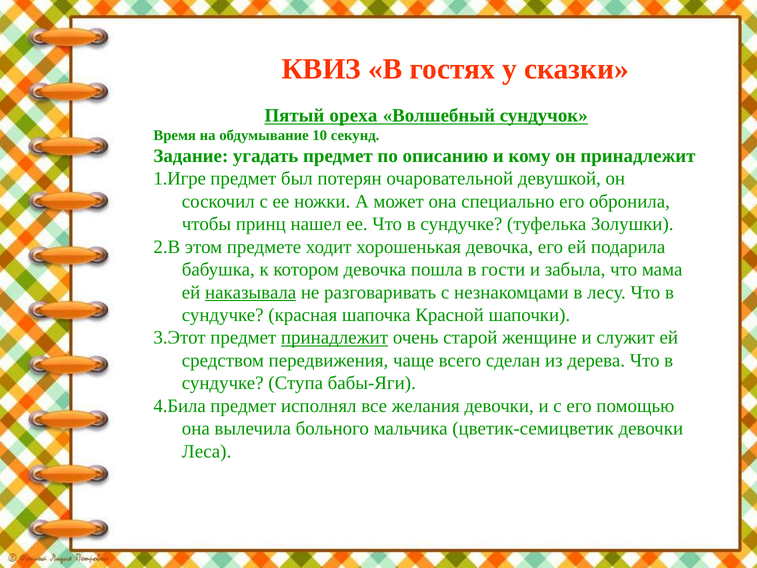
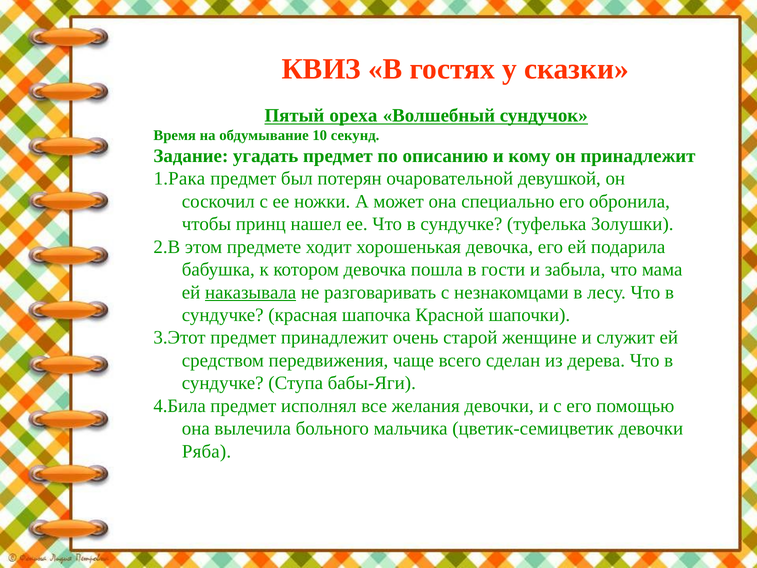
1.Игре: 1.Игре -> 1.Рака
принадлежит at (335, 338) underline: present -> none
Леса: Леса -> Ряба
